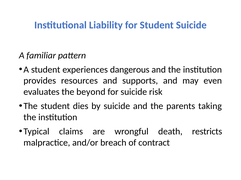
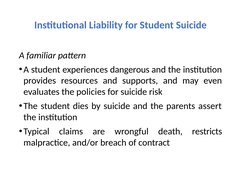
beyond: beyond -> policies
taking: taking -> assert
